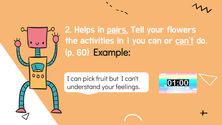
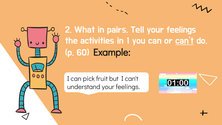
Helps: Helps -> What
pairs underline: present -> none
Tell your flowers: flowers -> feelings
